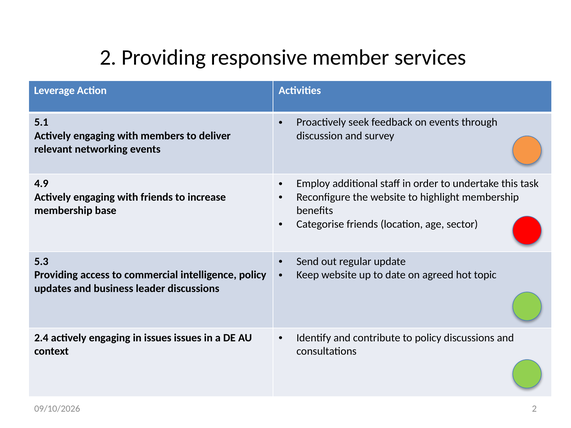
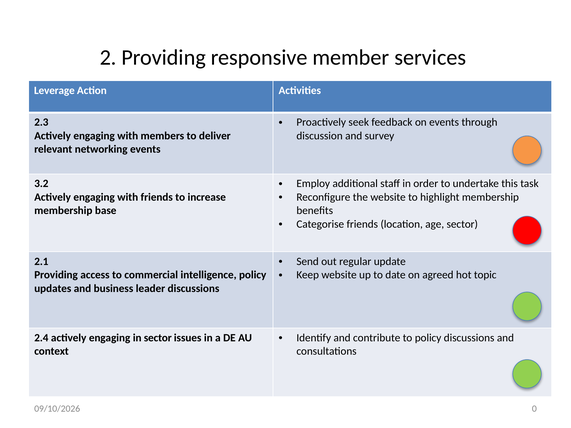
5.1: 5.1 -> 2.3
4.9: 4.9 -> 3.2
5.3: 5.3 -> 2.1
in issues: issues -> sector
2 at (534, 409): 2 -> 0
